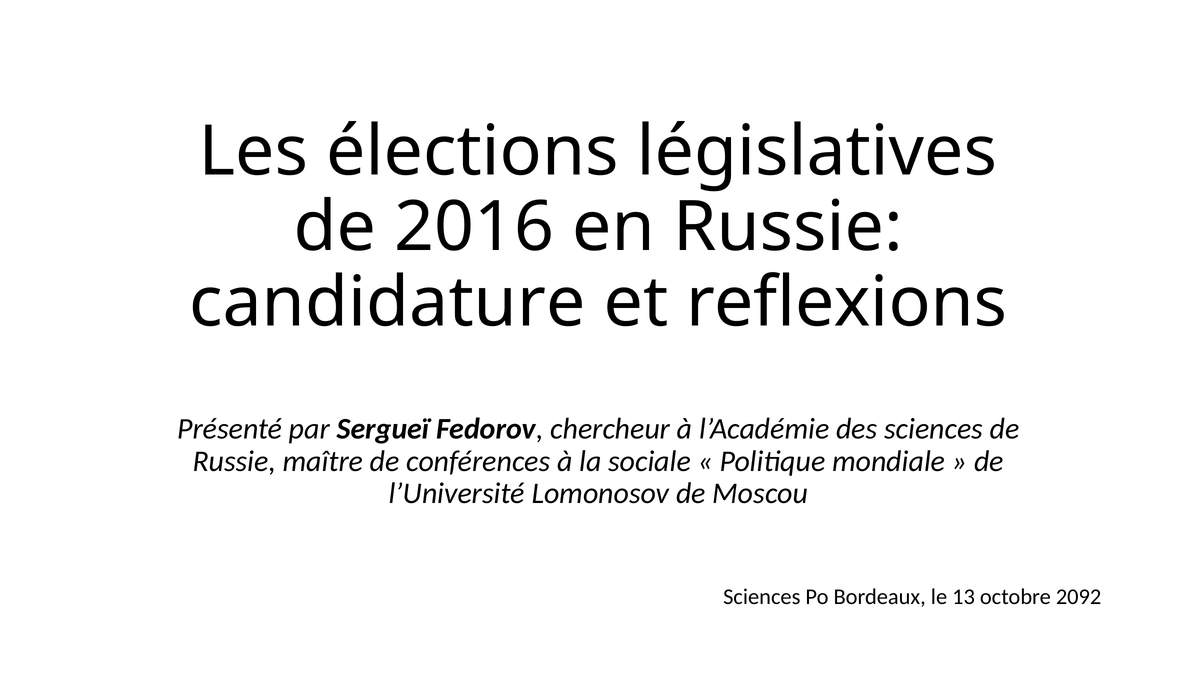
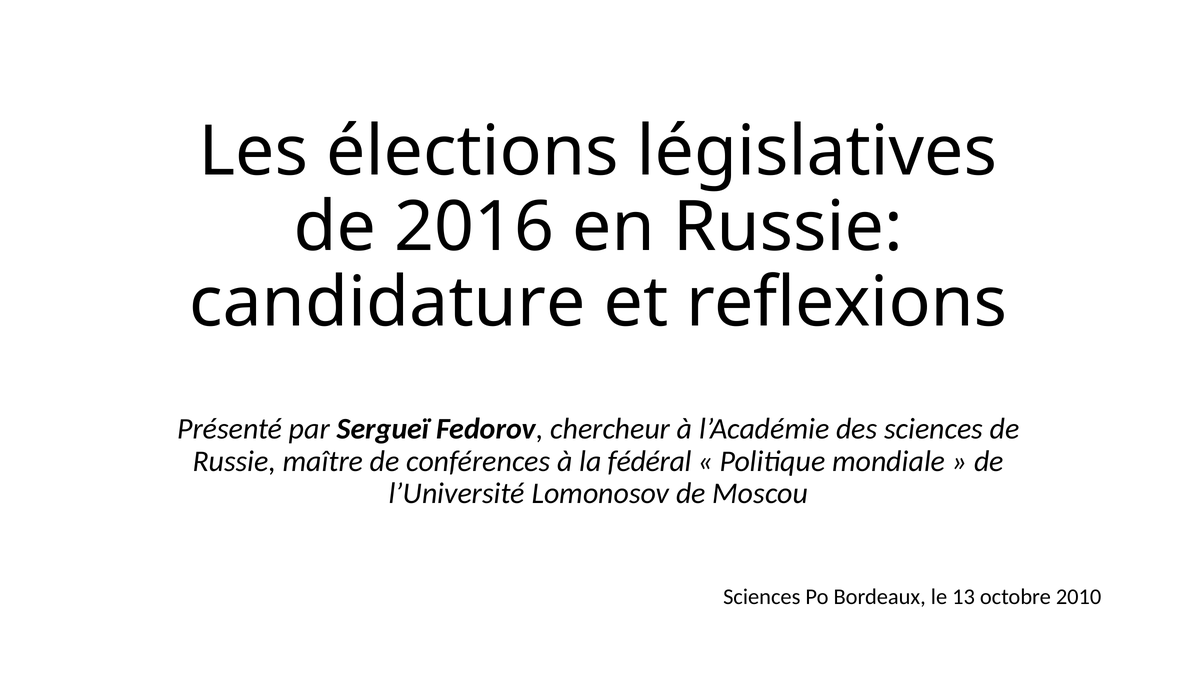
sociale: sociale -> fédéral
2092: 2092 -> 2010
